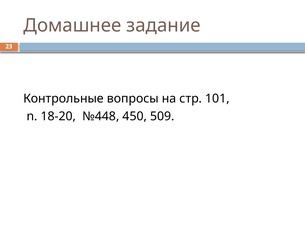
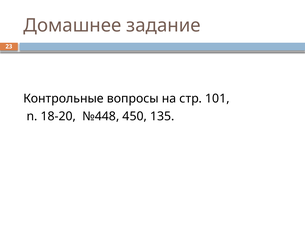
509: 509 -> 135
